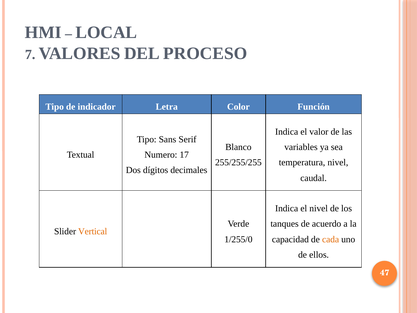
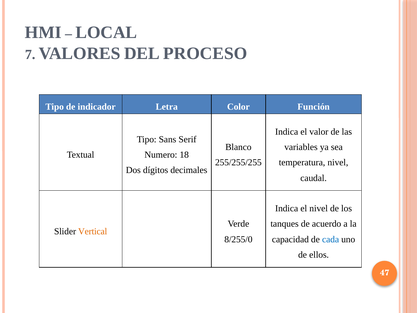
17: 17 -> 18
1/255/0: 1/255/0 -> 8/255/0
cada colour: orange -> blue
